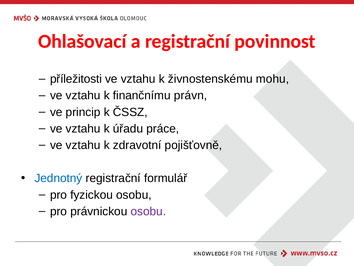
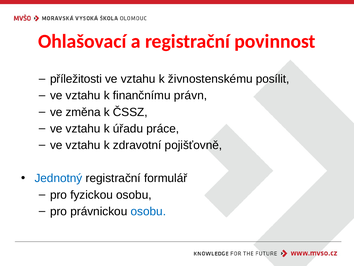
mohu: mohu -> posílit
princip: princip -> změna
osobu at (148, 211) colour: purple -> blue
